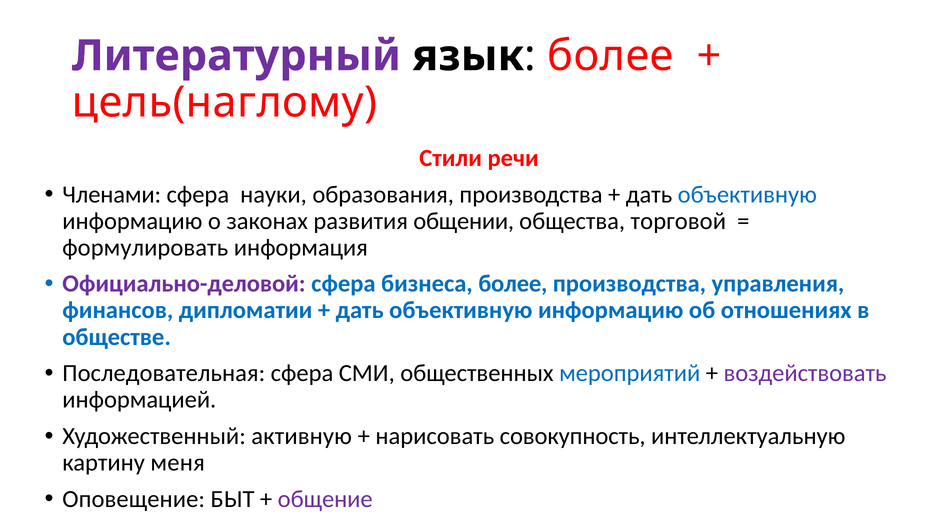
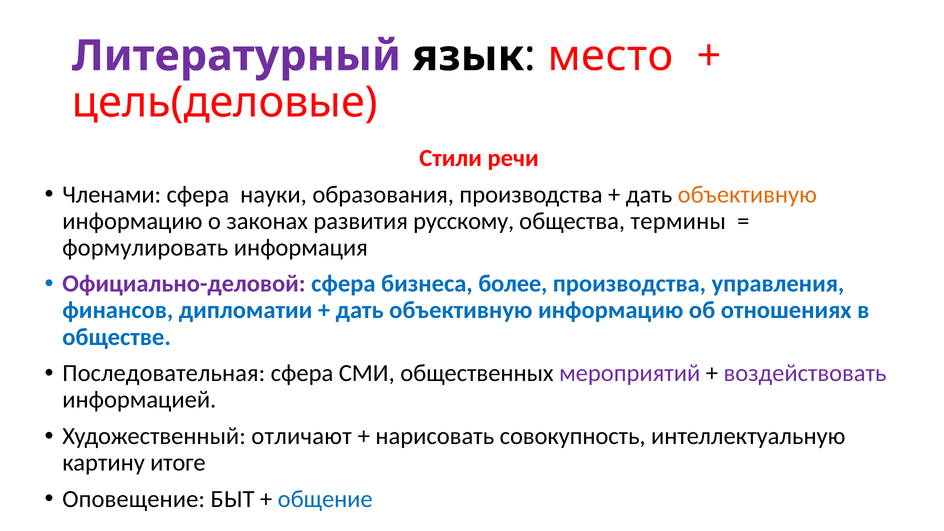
более at (611, 56): более -> место
цель(наглому: цель(наглому -> цель(деловые
объективную at (747, 194) colour: blue -> orange
общении: общении -> русскому
торговой: торговой -> термины
мероприятий colour: blue -> purple
активную: активную -> отличают
меня: меня -> итоге
общение colour: purple -> blue
